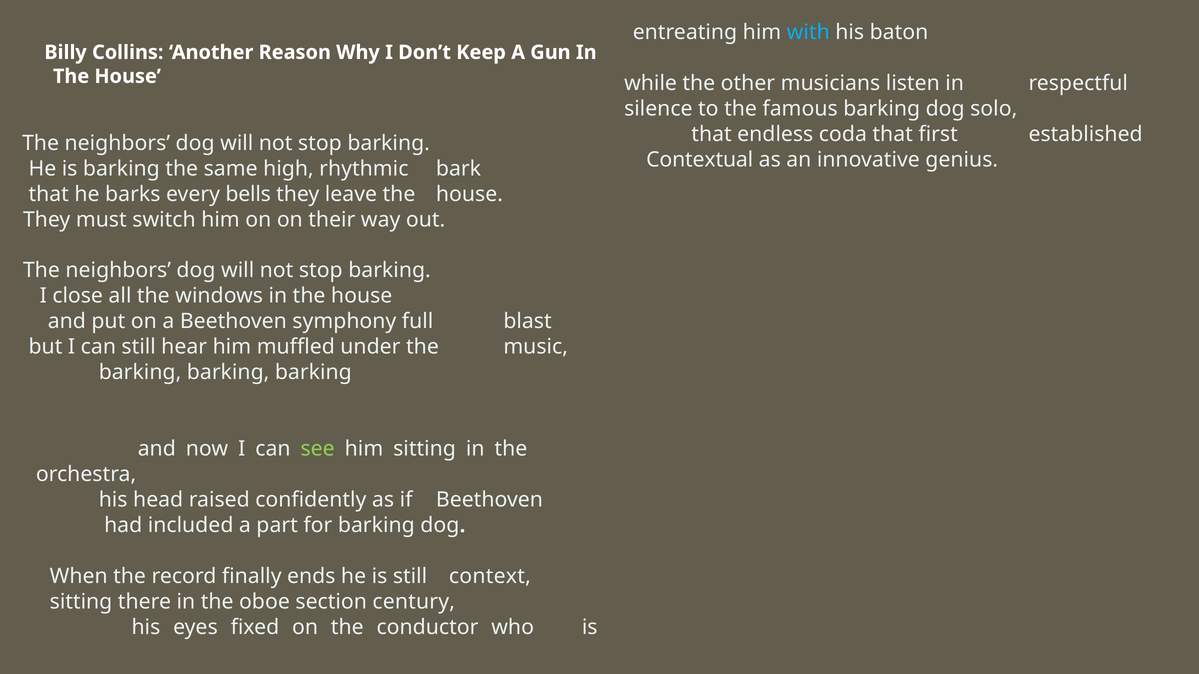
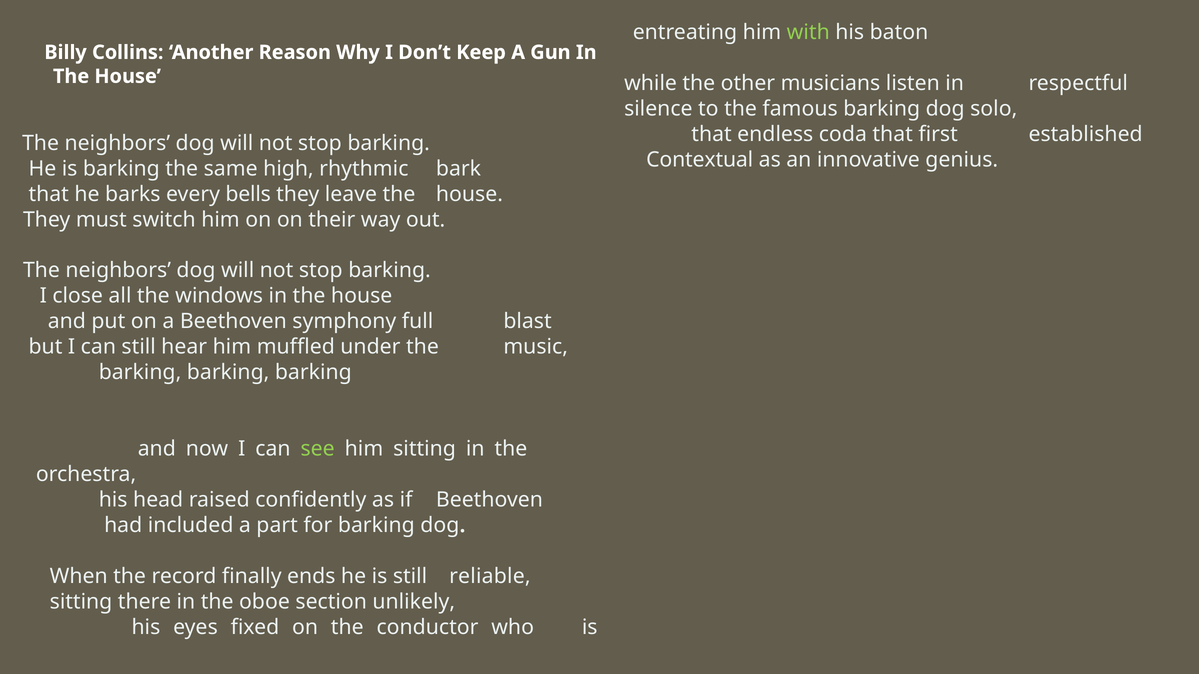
with colour: light blue -> light green
context: context -> reliable
century: century -> unlikely
